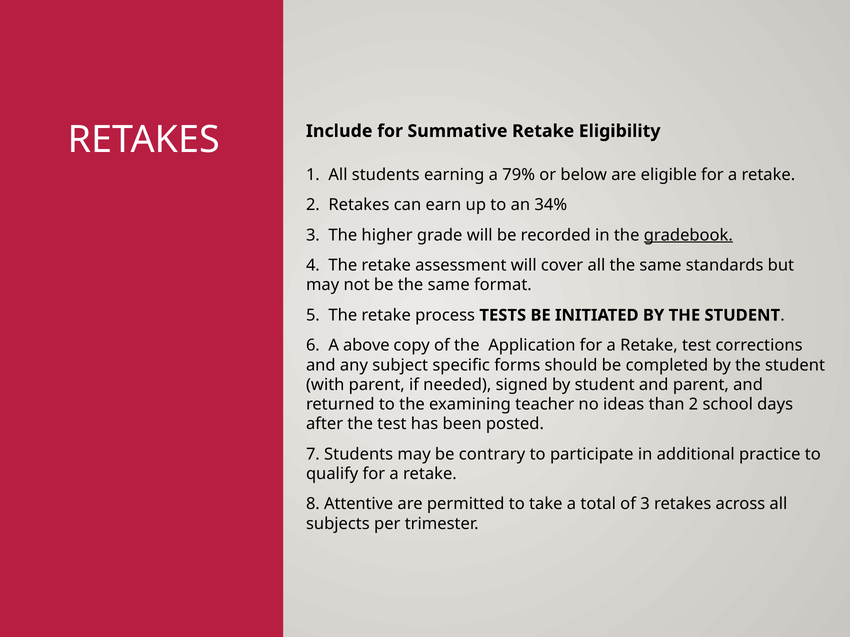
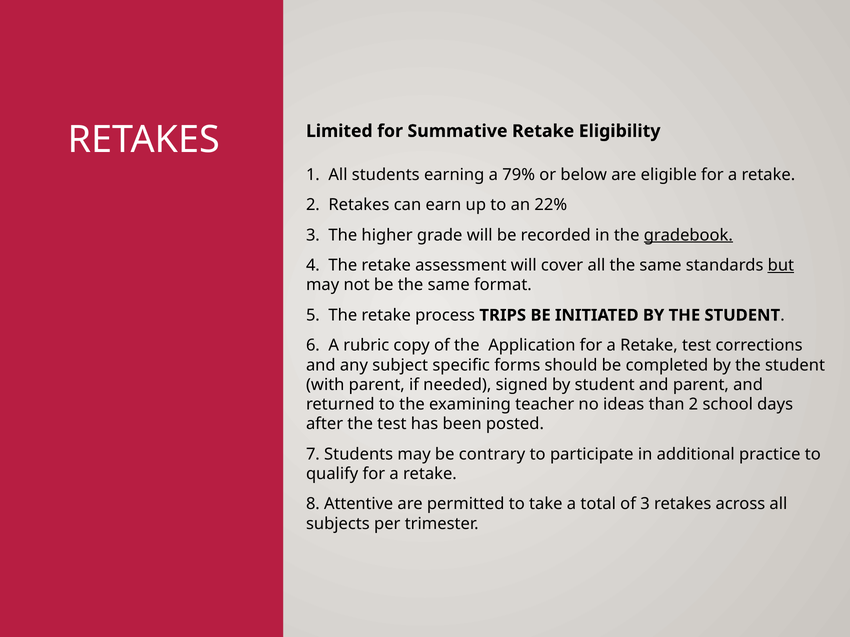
Include: Include -> Limited
34%: 34% -> 22%
but underline: none -> present
TESTS: TESTS -> TRIPS
above: above -> rubric
